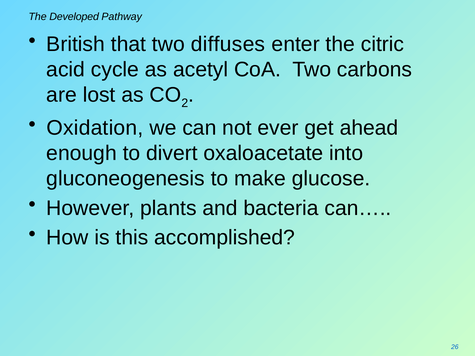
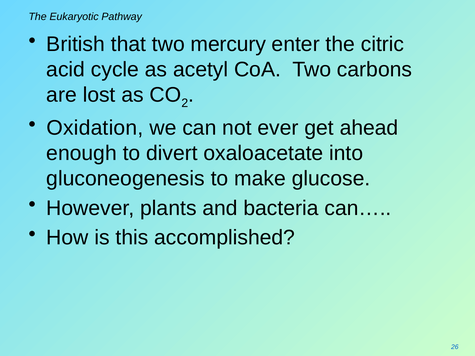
Developed: Developed -> Eukaryotic
diffuses: diffuses -> mercury
